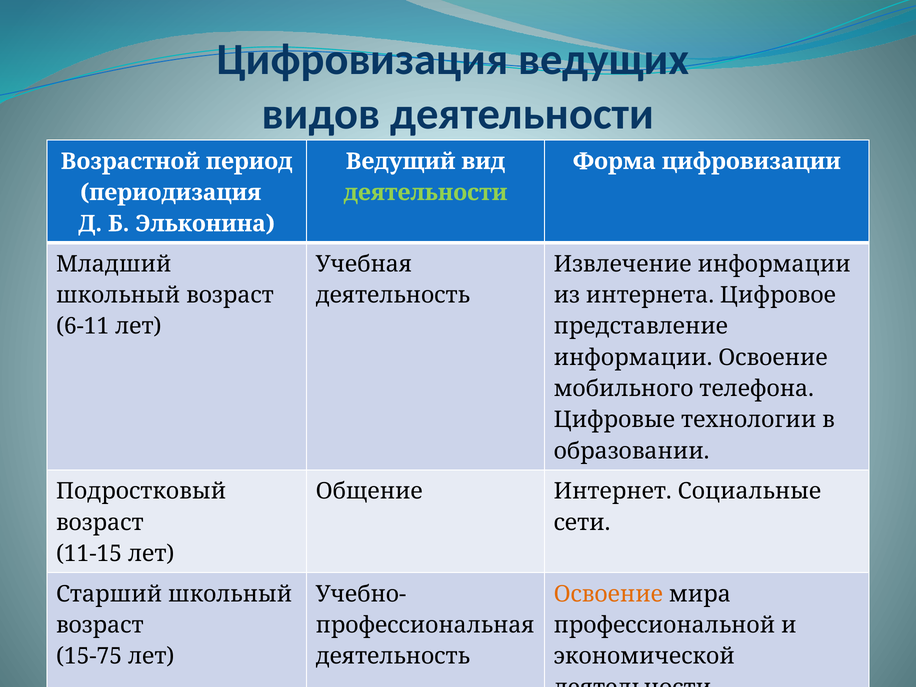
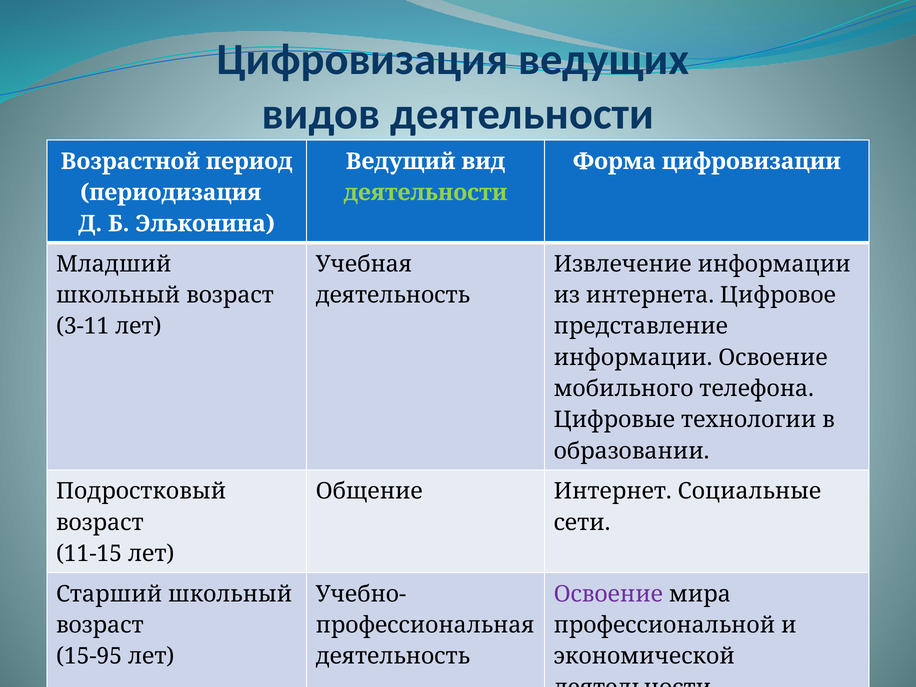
6-11: 6-11 -> 3-11
Освоение at (608, 594) colour: orange -> purple
15-75: 15-75 -> 15-95
